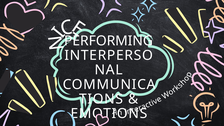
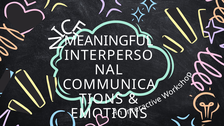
PERFORMING: PERFORMING -> MEANINGFUL
